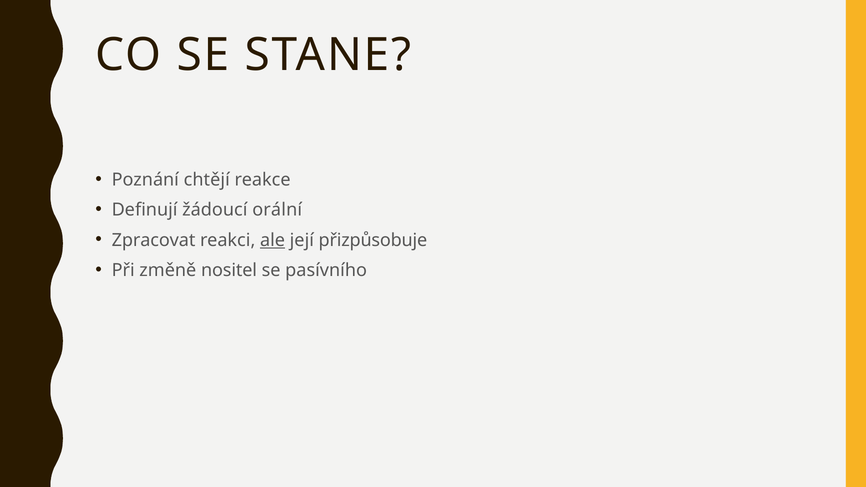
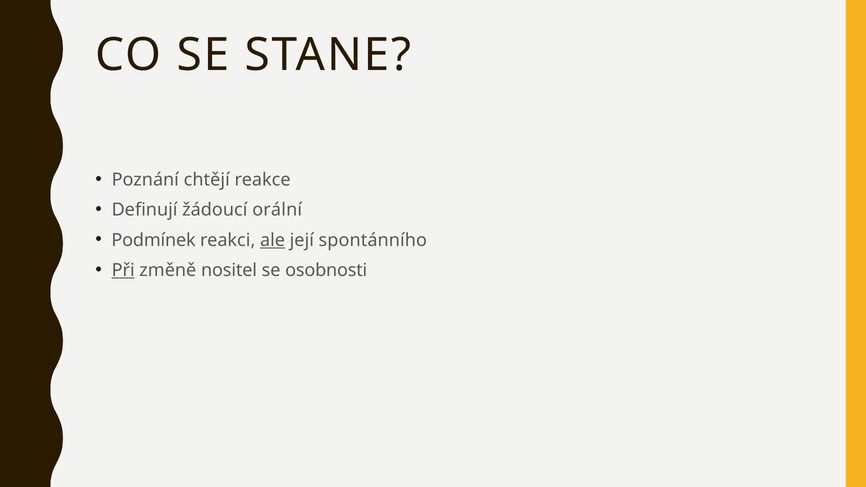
Zpracovat: Zpracovat -> Podmínek
přizpůsobuje: přizpůsobuje -> spontánního
Při underline: none -> present
pasívního: pasívního -> osobnosti
